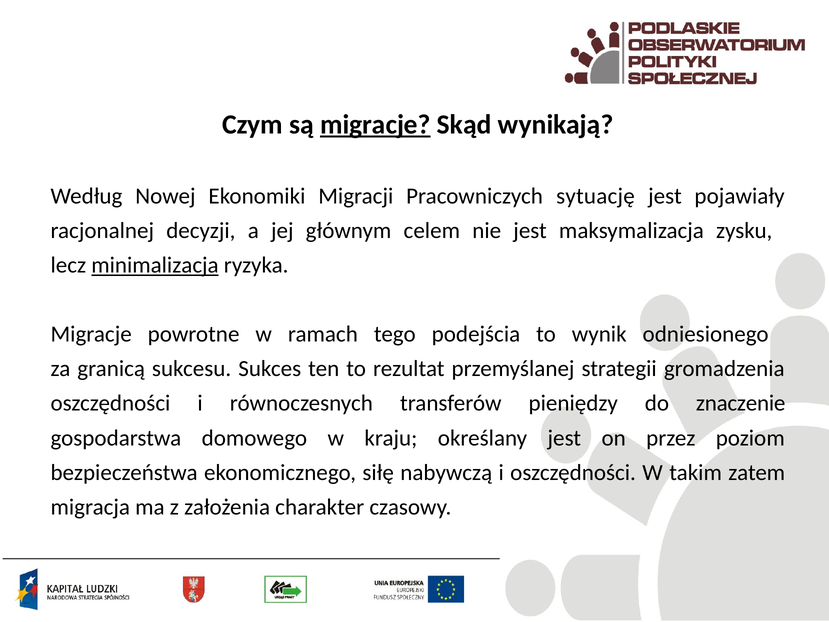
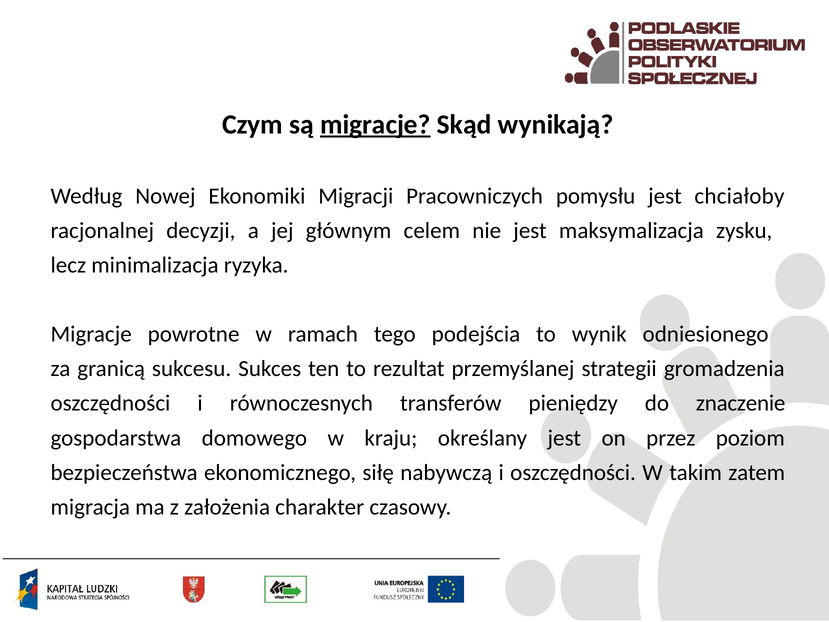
sytuację: sytuację -> pomysłu
pojawiały: pojawiały -> chciałoby
minimalizacja underline: present -> none
